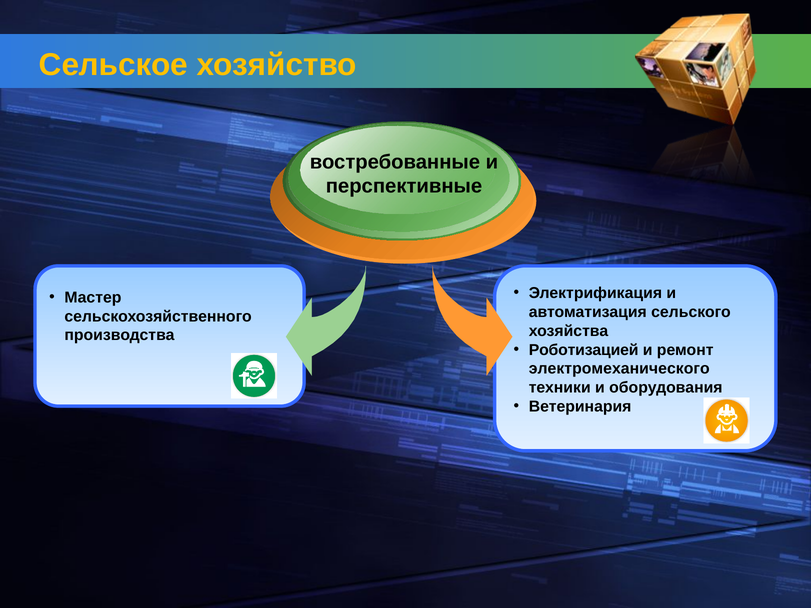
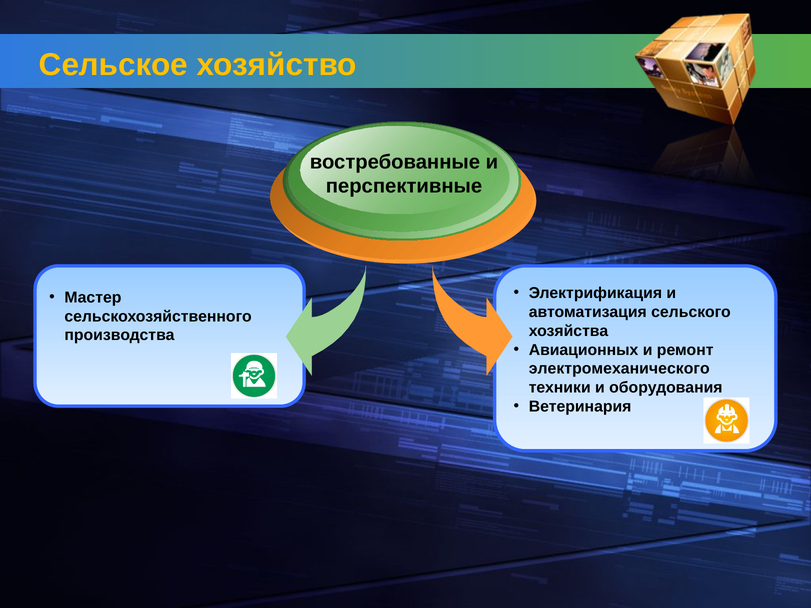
Роботизацией: Роботизацией -> Авиационных
